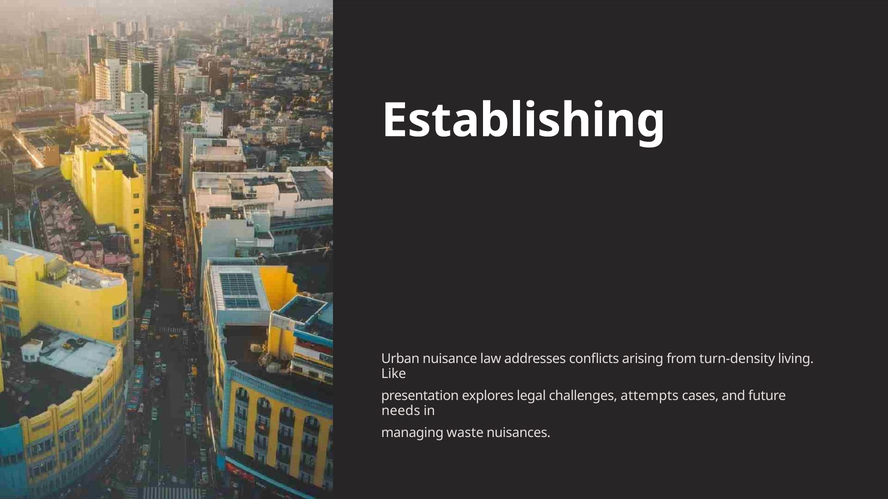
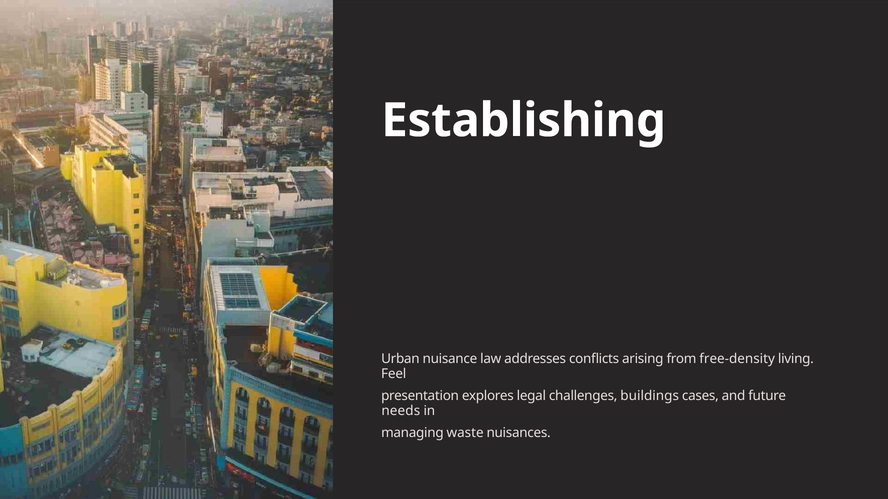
turn-density: turn-density -> free-density
Like: Like -> Feel
attempts: attempts -> buildings
